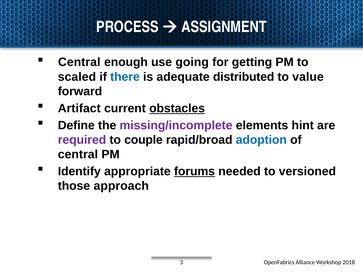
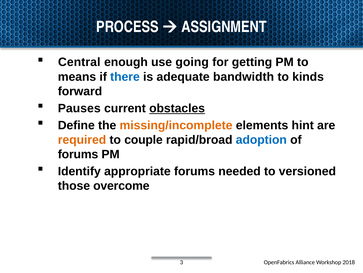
scaled: scaled -> means
distributed: distributed -> bandwidth
value: value -> kinds
Artifact: Artifact -> Pauses
missing/incomplete colour: purple -> orange
required colour: purple -> orange
central at (78, 154): central -> forums
forums at (195, 171) underline: present -> none
approach: approach -> overcome
